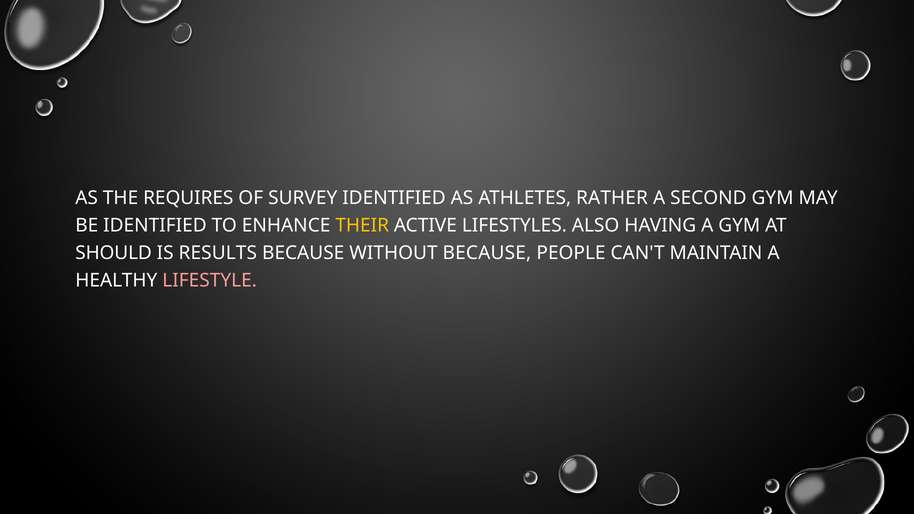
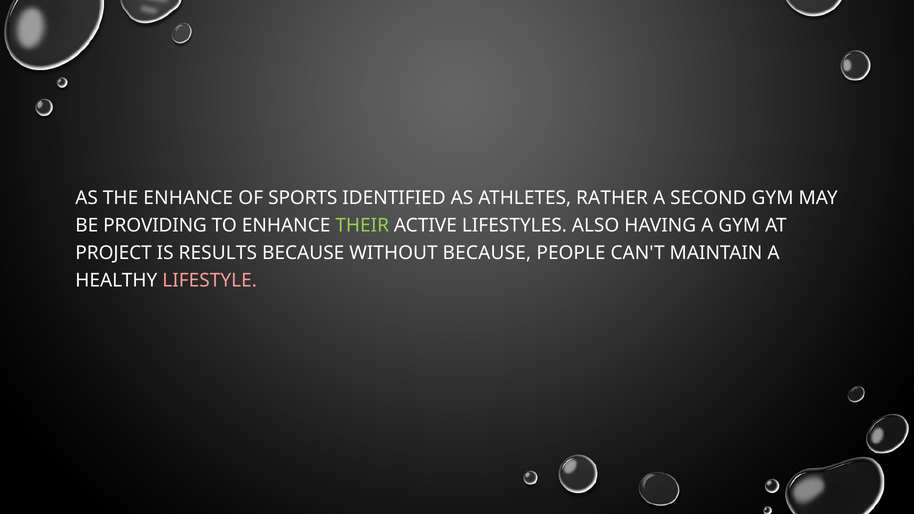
THE REQUIRES: REQUIRES -> ENHANCE
SURVEY: SURVEY -> SPORTS
BE IDENTIFIED: IDENTIFIED -> PROVIDING
THEIR colour: yellow -> light green
SHOULD: SHOULD -> PROJECT
